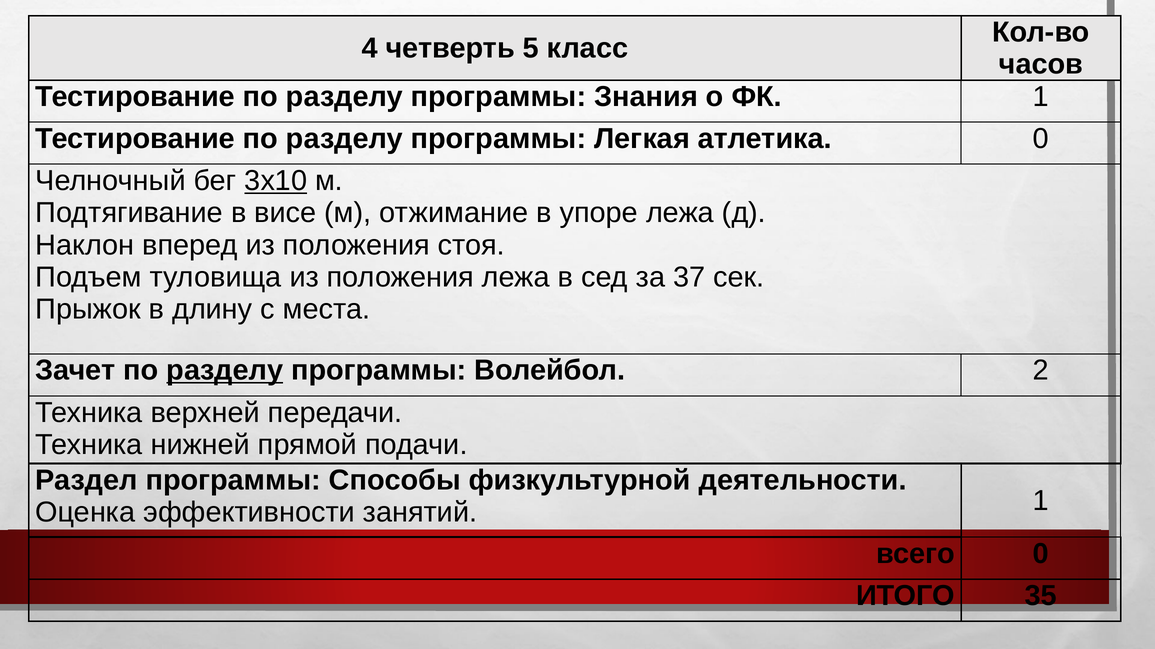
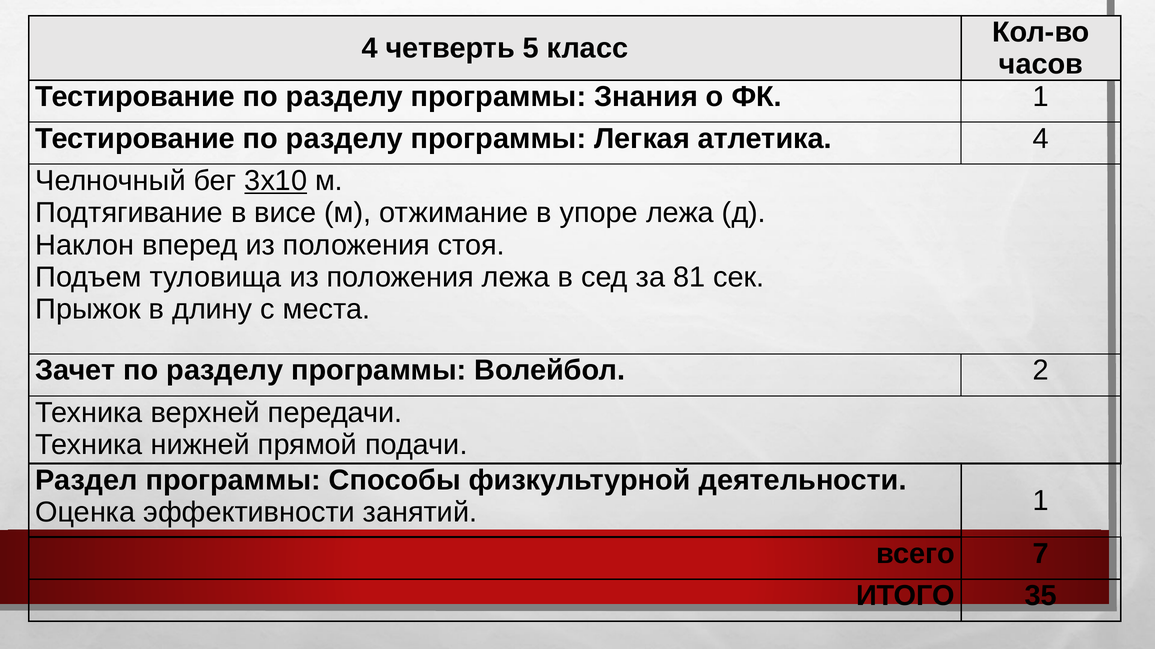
атлетика 0: 0 -> 4
37: 37 -> 81
разделу at (225, 371) underline: present -> none
всего 0: 0 -> 7
